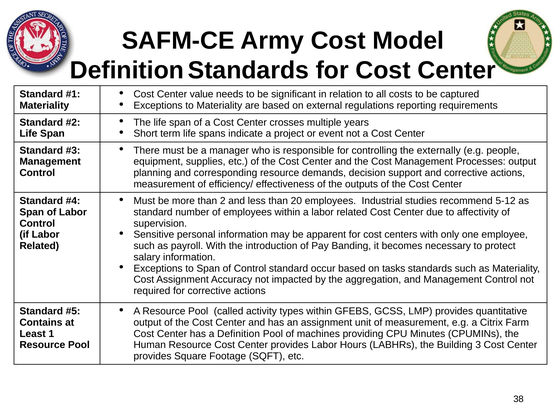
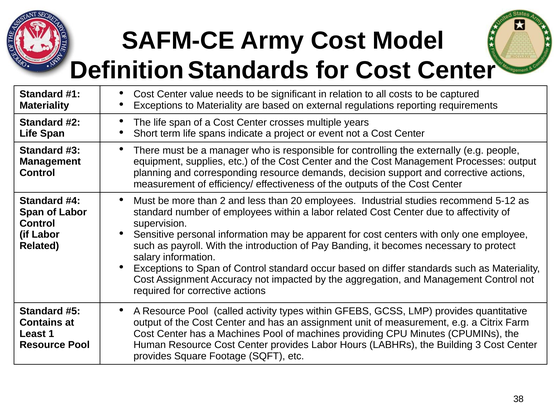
tasks: tasks -> differ
a Definition: Definition -> Machines
